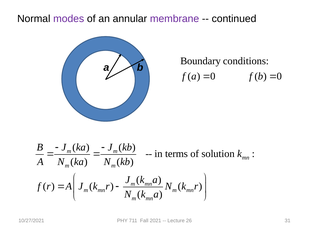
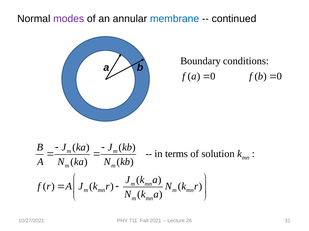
membrane colour: purple -> blue
